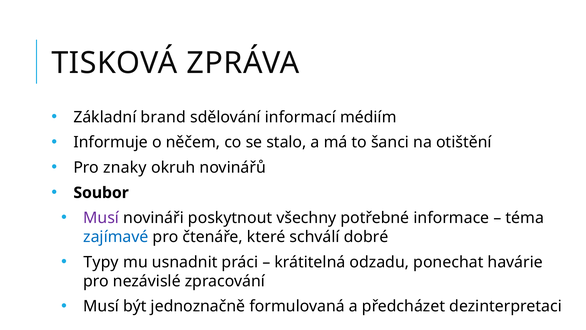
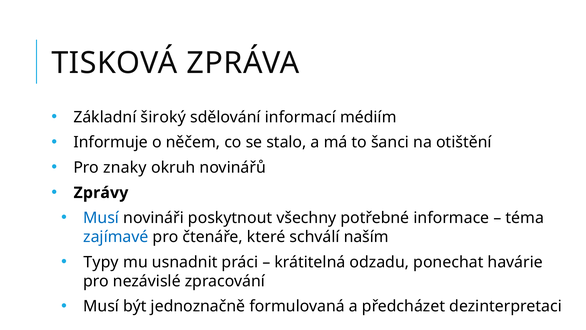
brand: brand -> široký
Soubor: Soubor -> Zprávy
Musí at (101, 218) colour: purple -> blue
dobré: dobré -> naším
